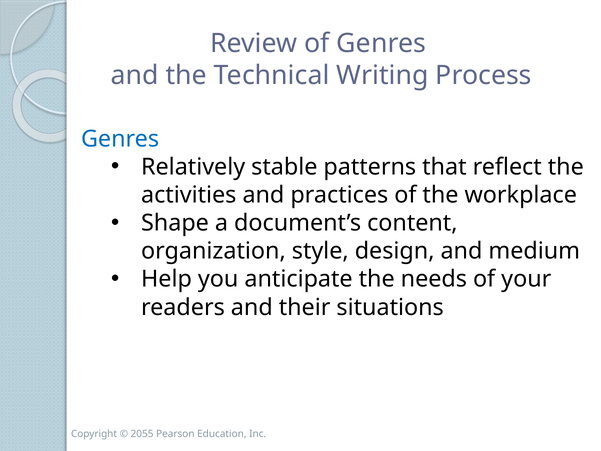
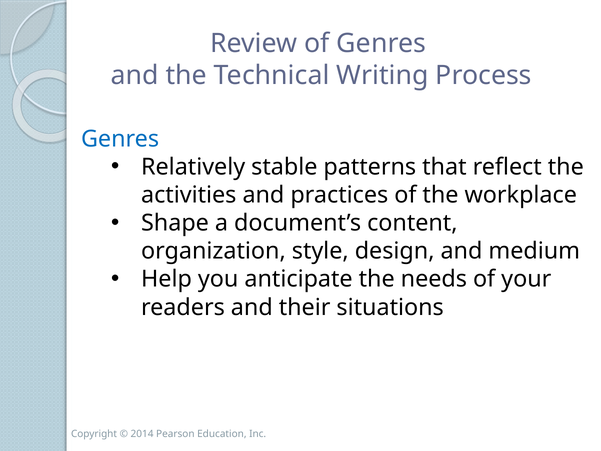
2055: 2055 -> 2014
